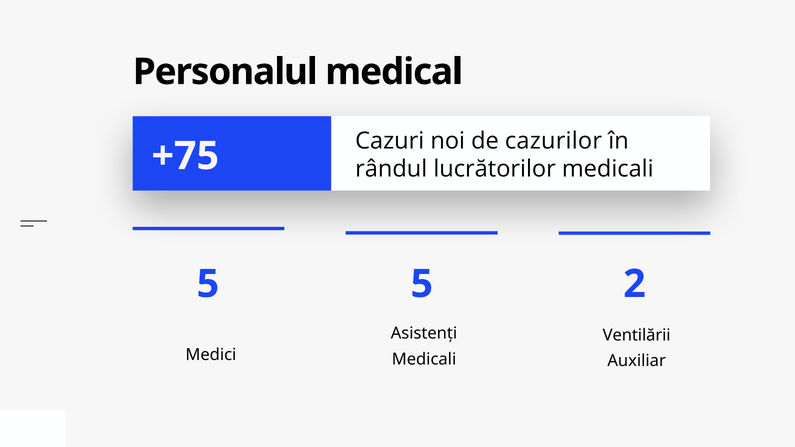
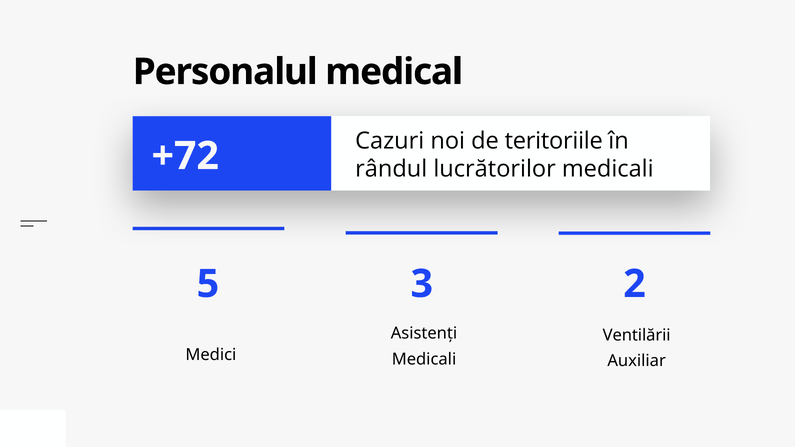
cazurilor: cazurilor -> teritoriile
+75: +75 -> +72
5 5: 5 -> 3
